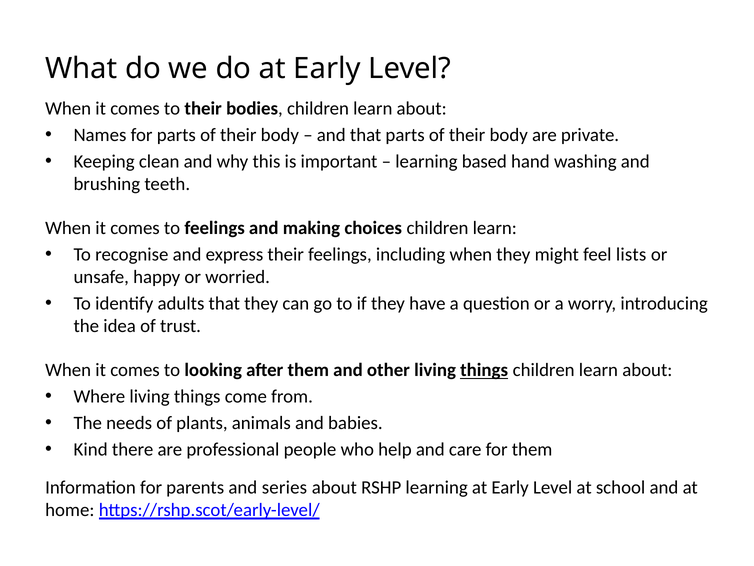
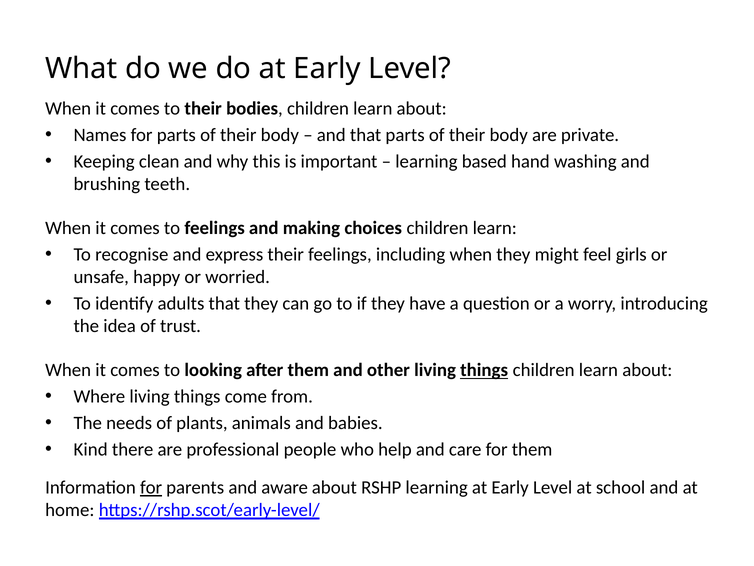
lists: lists -> girls
for at (151, 487) underline: none -> present
series: series -> aware
